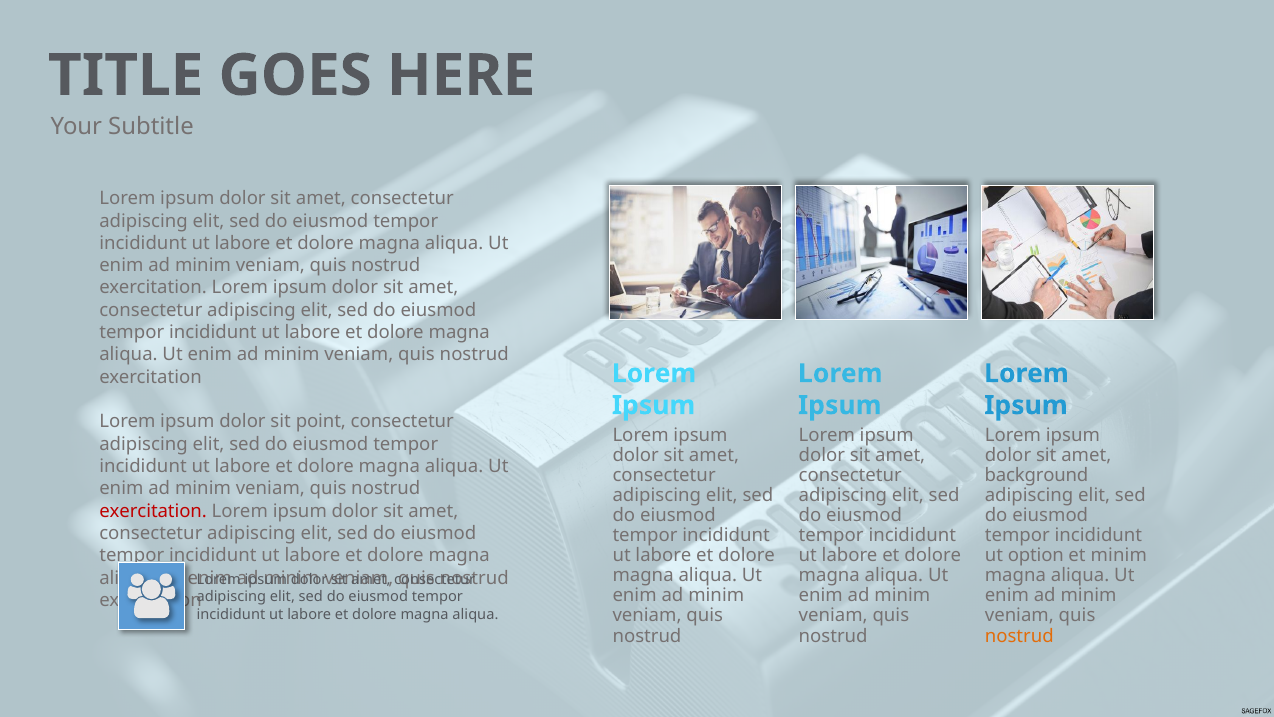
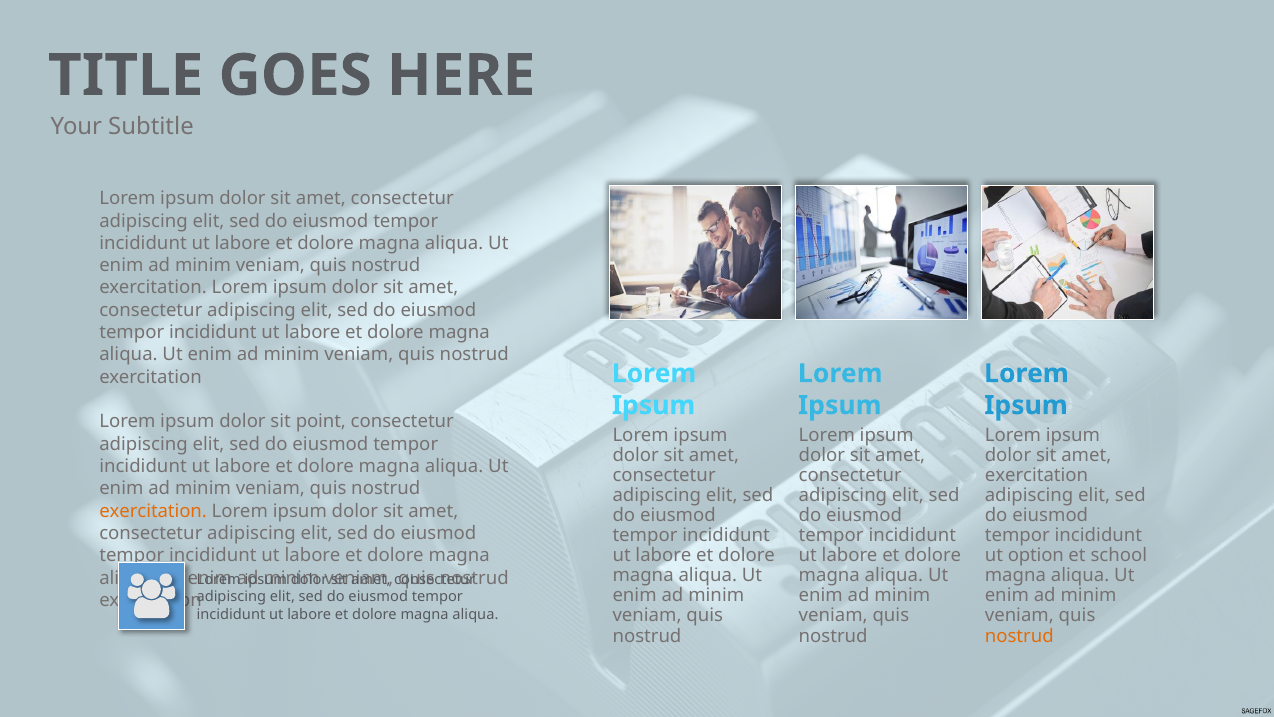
background at (1037, 475): background -> exercitation
exercitation at (153, 511) colour: red -> orange
et minim: minim -> school
